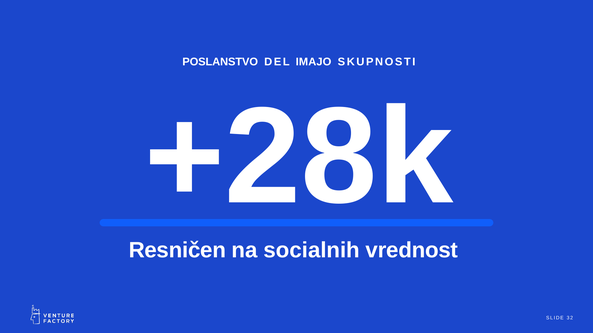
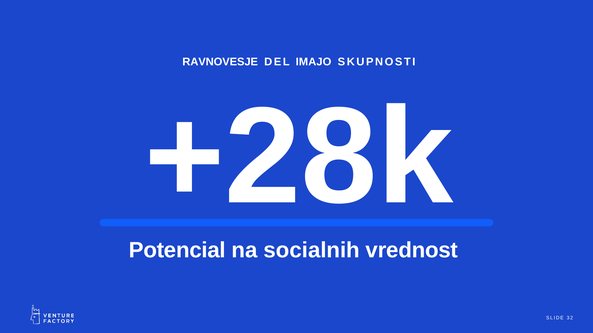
POSLANSTVO: POSLANSTVO -> RAVNOVESJE
Resničen: Resničen -> Potencial
